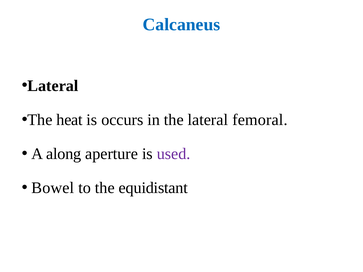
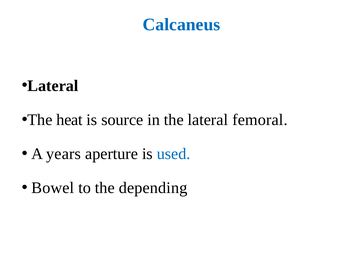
occurs: occurs -> source
along: along -> years
used colour: purple -> blue
equidistant: equidistant -> depending
